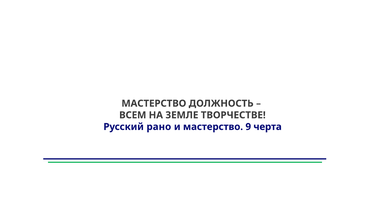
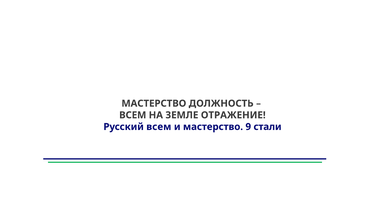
ТВОРЧЕСТВЕ: ТВОРЧЕСТВЕ -> ОТРАЖЕНИЕ
Русский рано: рано -> всем
черта: черта -> стали
